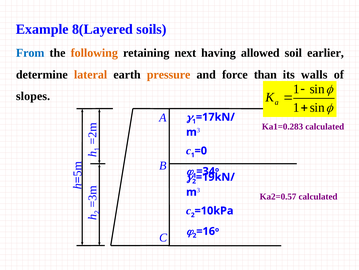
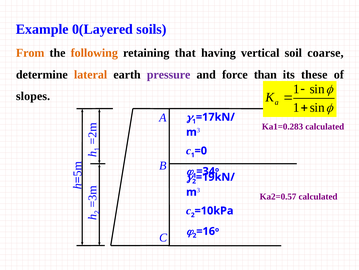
8(Layered: 8(Layered -> 0(Layered
From colour: blue -> orange
next: next -> that
allowed: allowed -> vertical
earlier: earlier -> coarse
pressure colour: orange -> purple
walls: walls -> these
